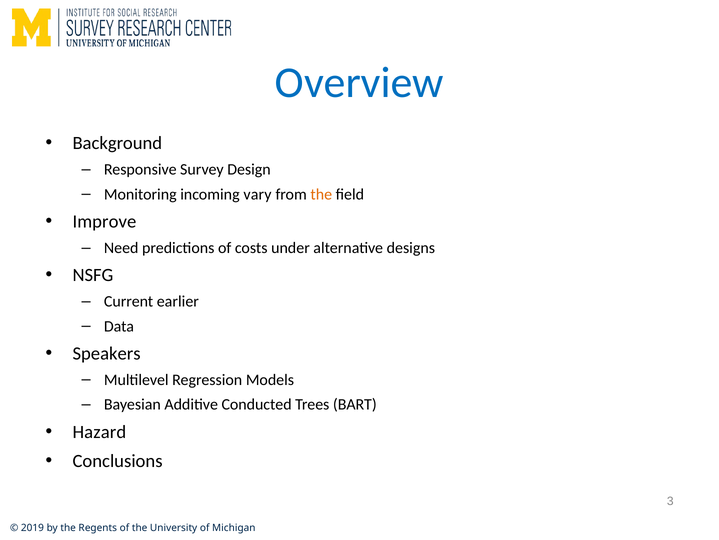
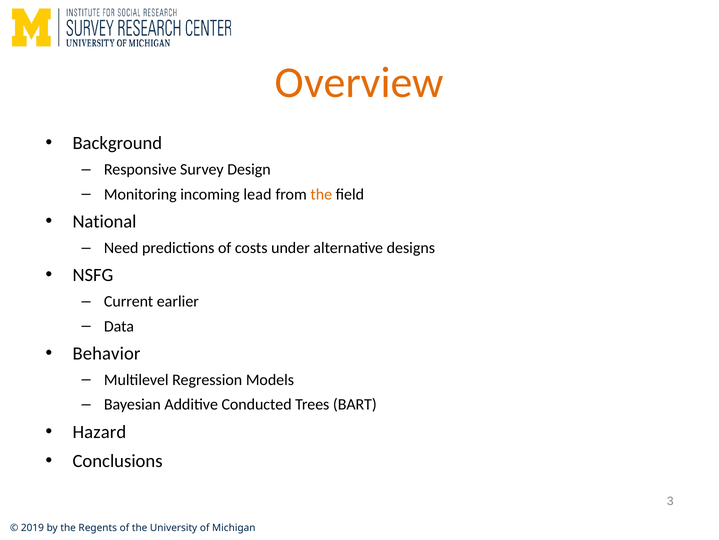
Overview colour: blue -> orange
vary: vary -> lead
Improve: Improve -> National
Speakers: Speakers -> Behavior
